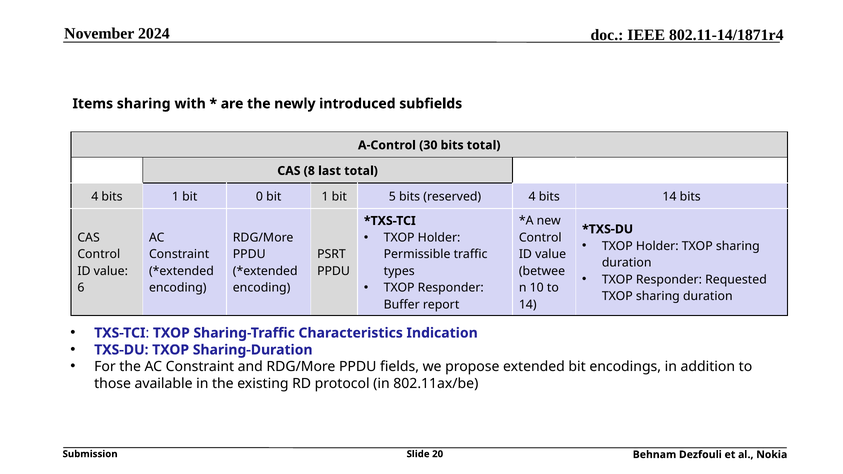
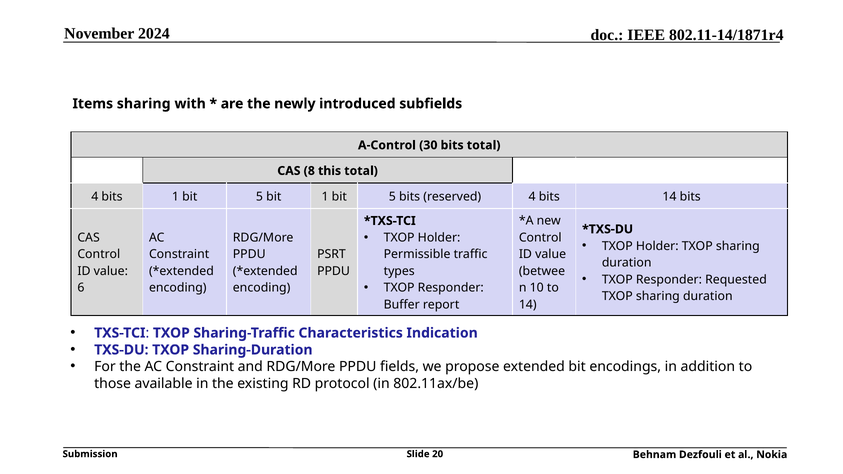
last: last -> this
bits 1 bit 0: 0 -> 5
